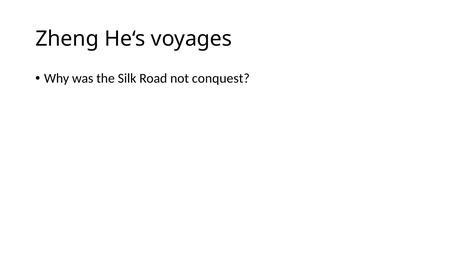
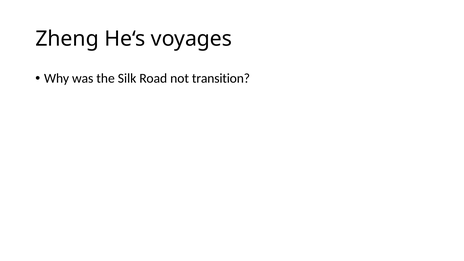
conquest: conquest -> transition
